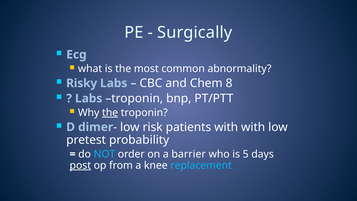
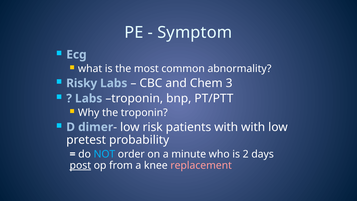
Surgically: Surgically -> Symptom
8: 8 -> 3
the at (110, 113) underline: present -> none
barrier: barrier -> minute
5: 5 -> 2
replacement colour: light blue -> pink
